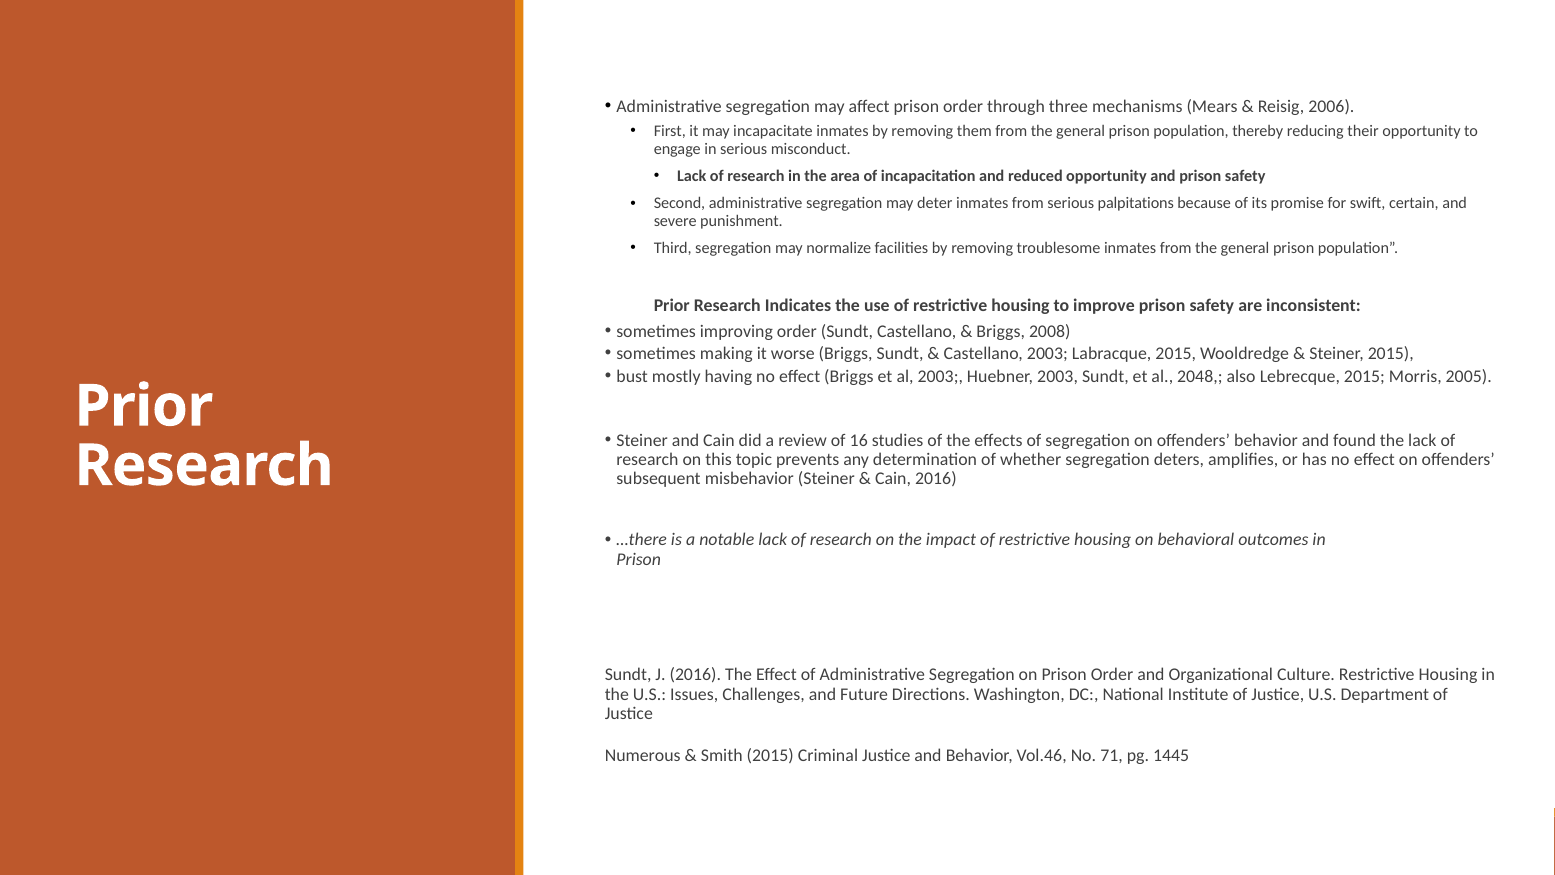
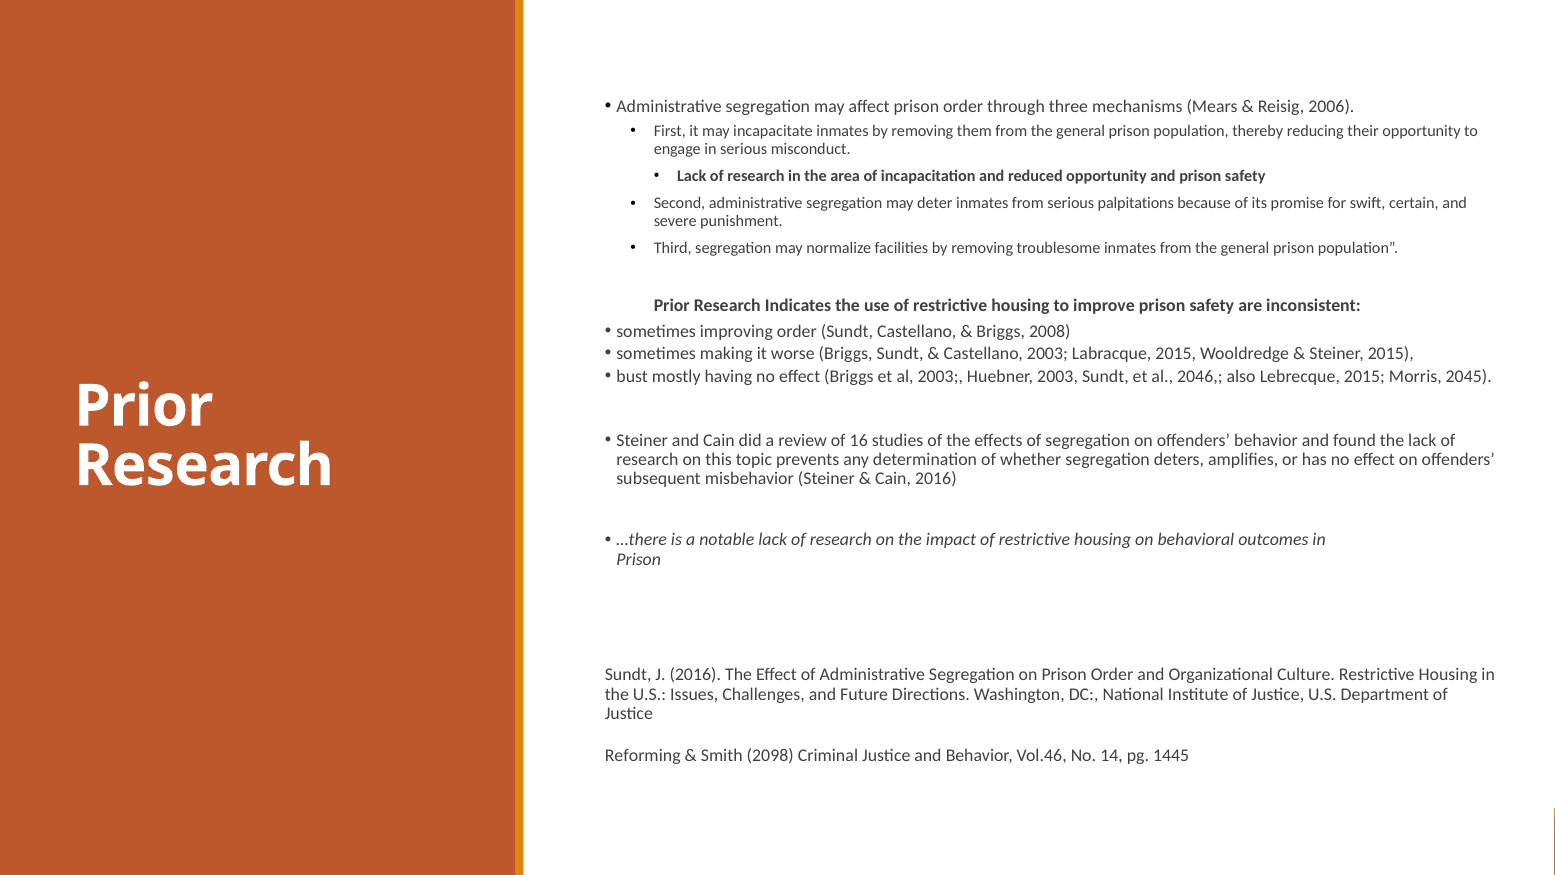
2048: 2048 -> 2046
2005: 2005 -> 2045
Numerous: Numerous -> Reforming
Smith 2015: 2015 -> 2098
71: 71 -> 14
